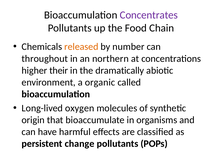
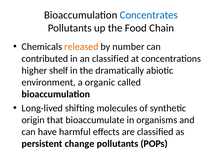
Concentrates colour: purple -> blue
throughout: throughout -> contributed
an northern: northern -> classified
their: their -> shelf
oxygen: oxygen -> shifting
